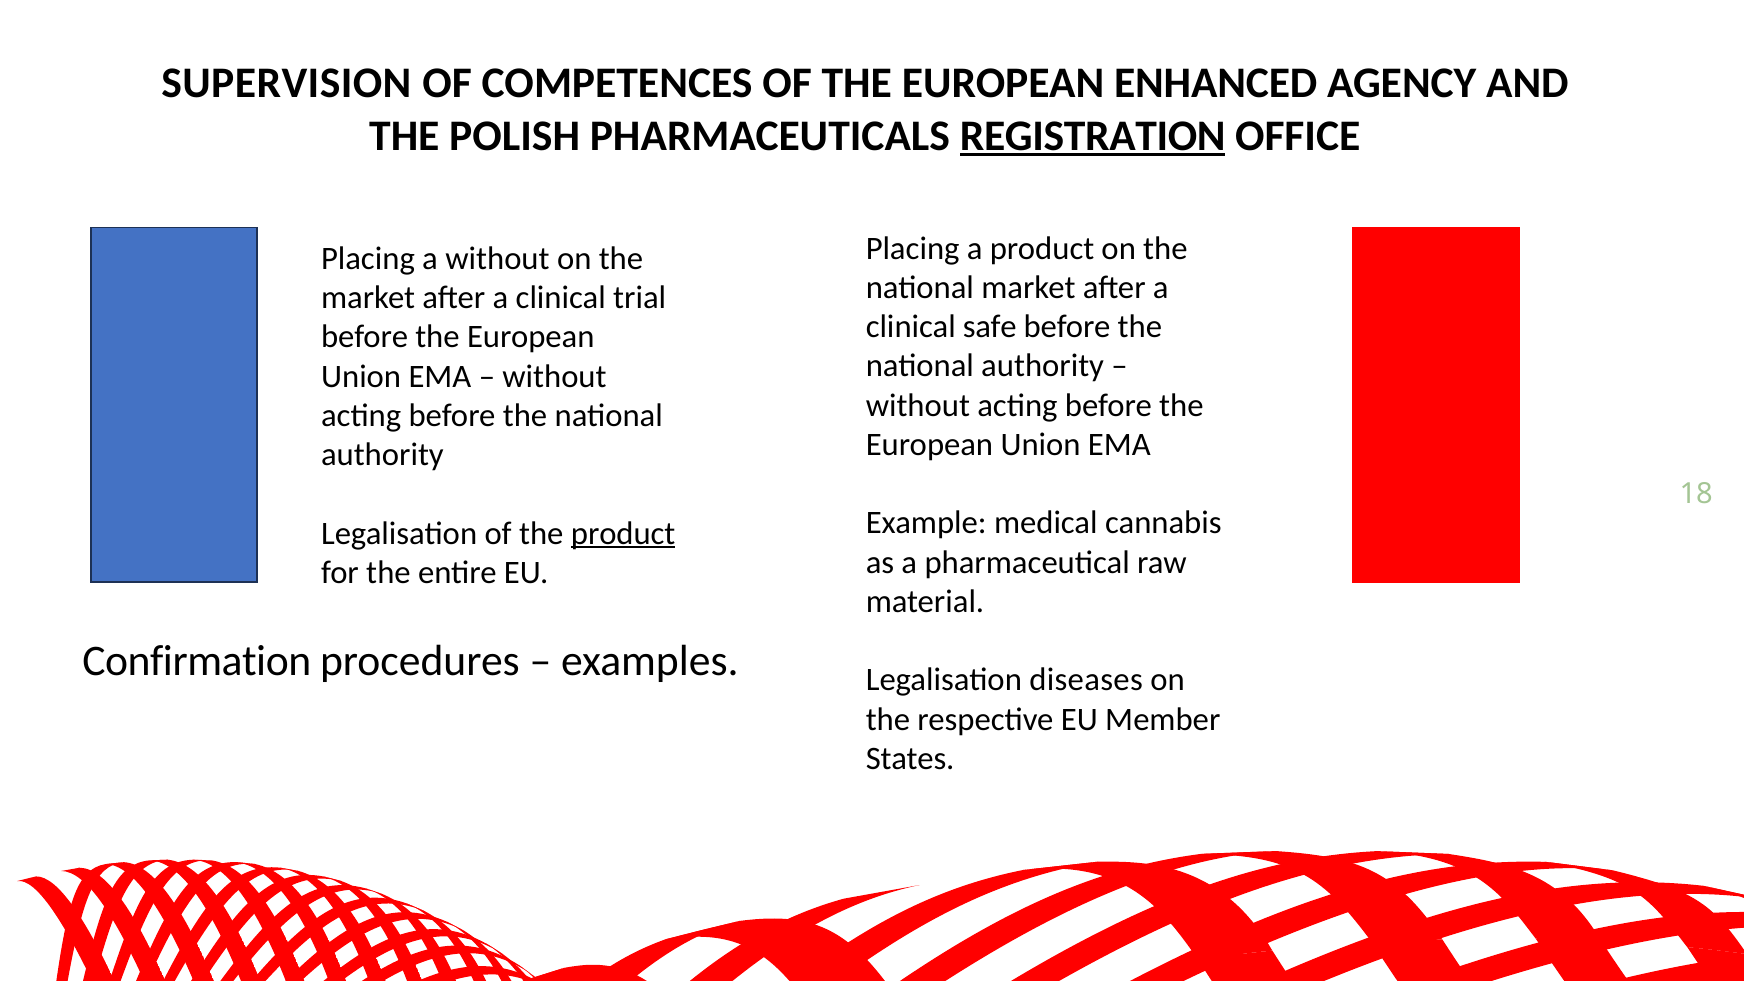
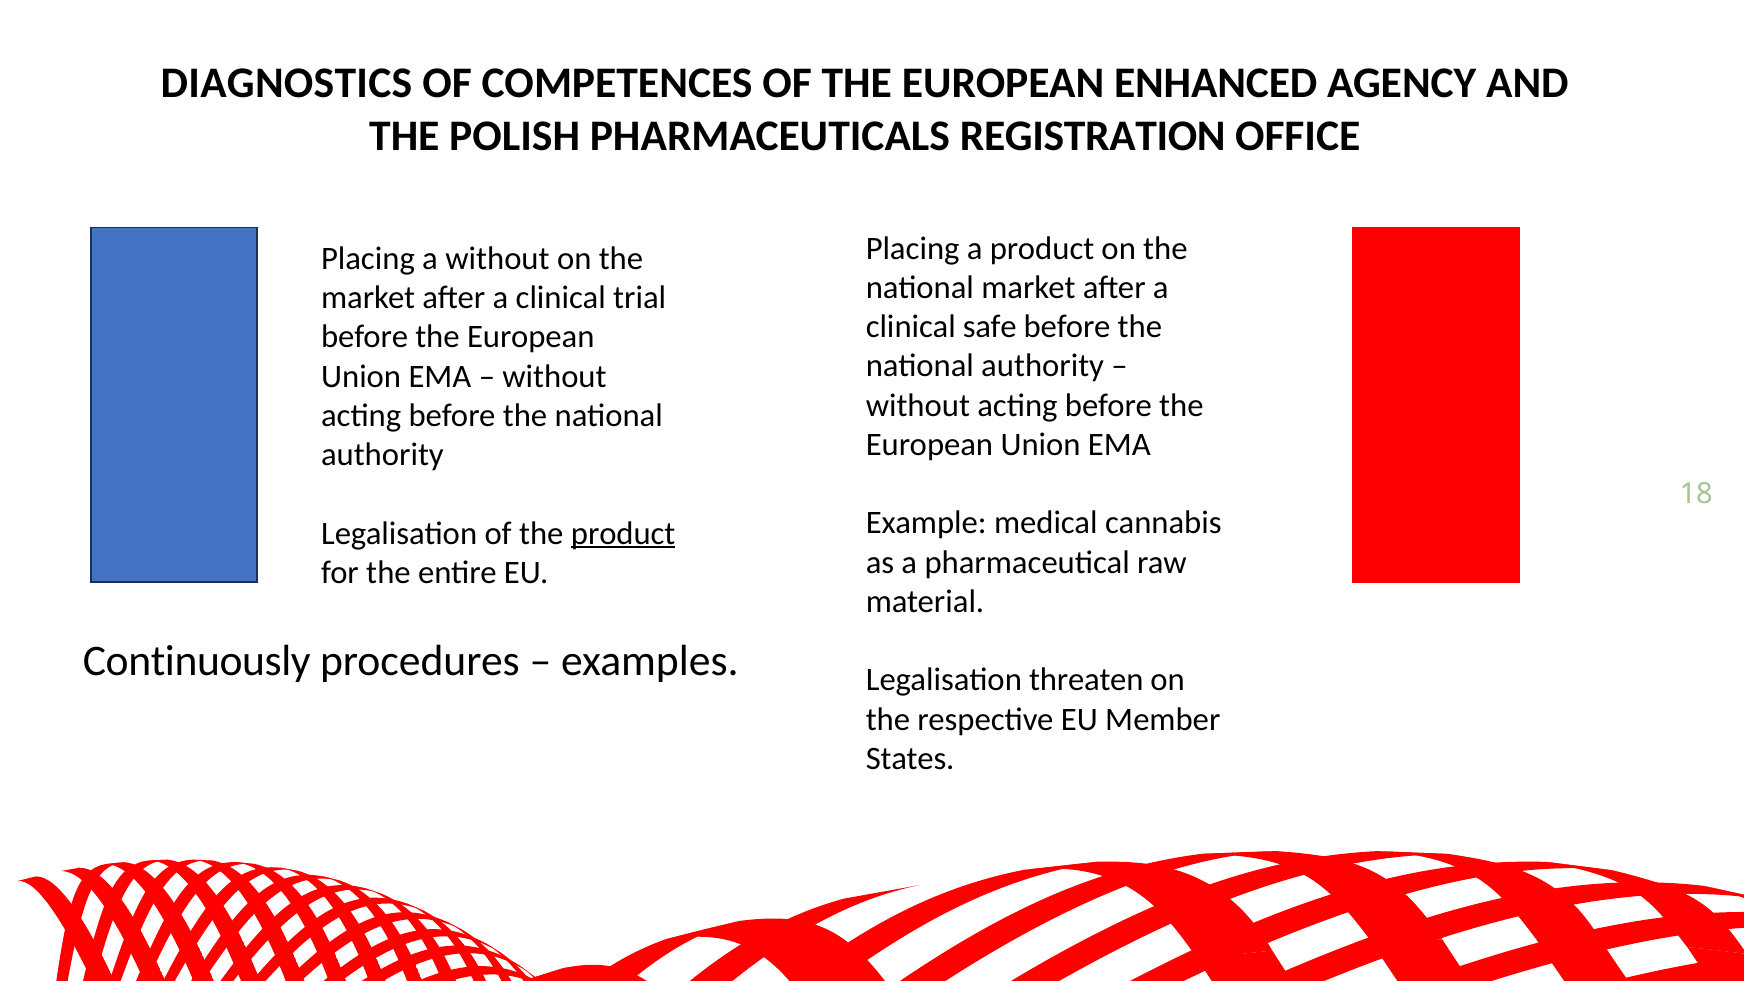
SUPERVISION: SUPERVISION -> DIAGNOSTICS
REGISTRATION underline: present -> none
Confirmation: Confirmation -> Continuously
diseases: diseases -> threaten
